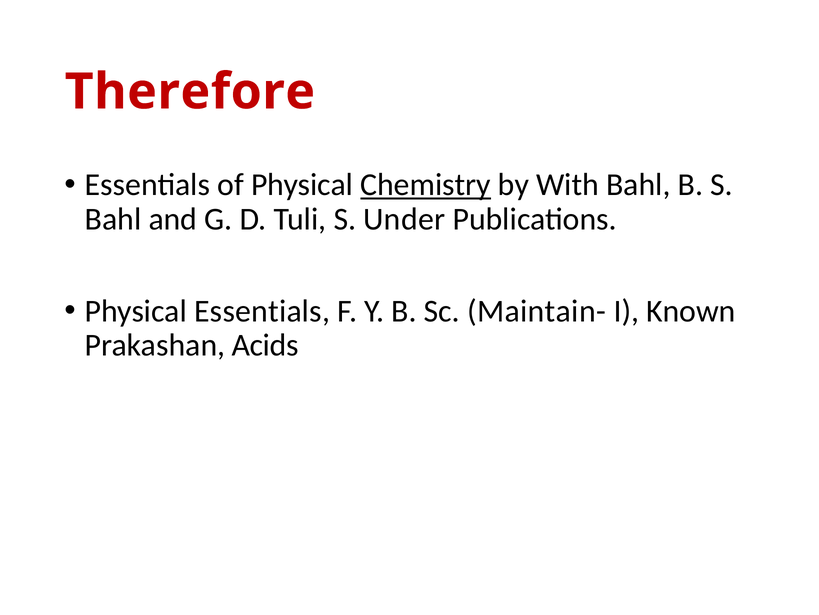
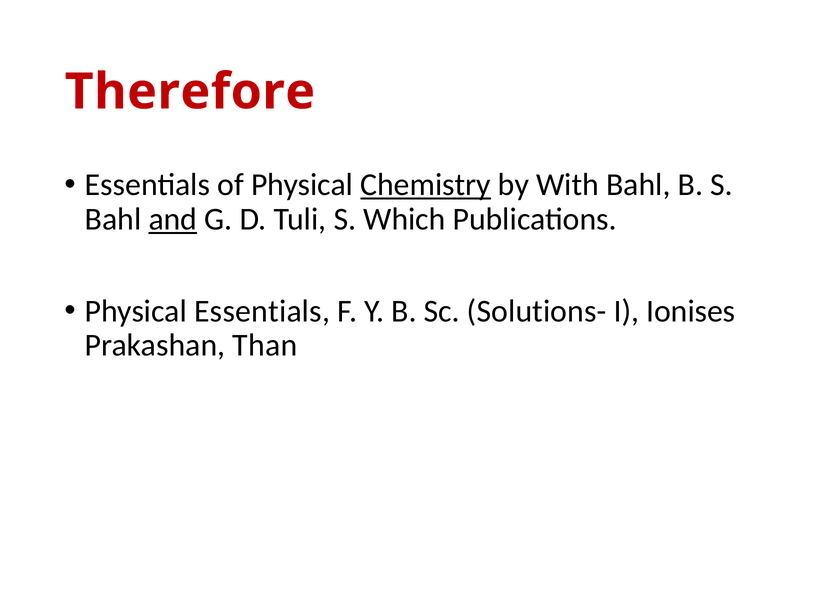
and underline: none -> present
Under: Under -> Which
Maintain-: Maintain- -> Solutions-
Known: Known -> Ionises
Acids: Acids -> Than
